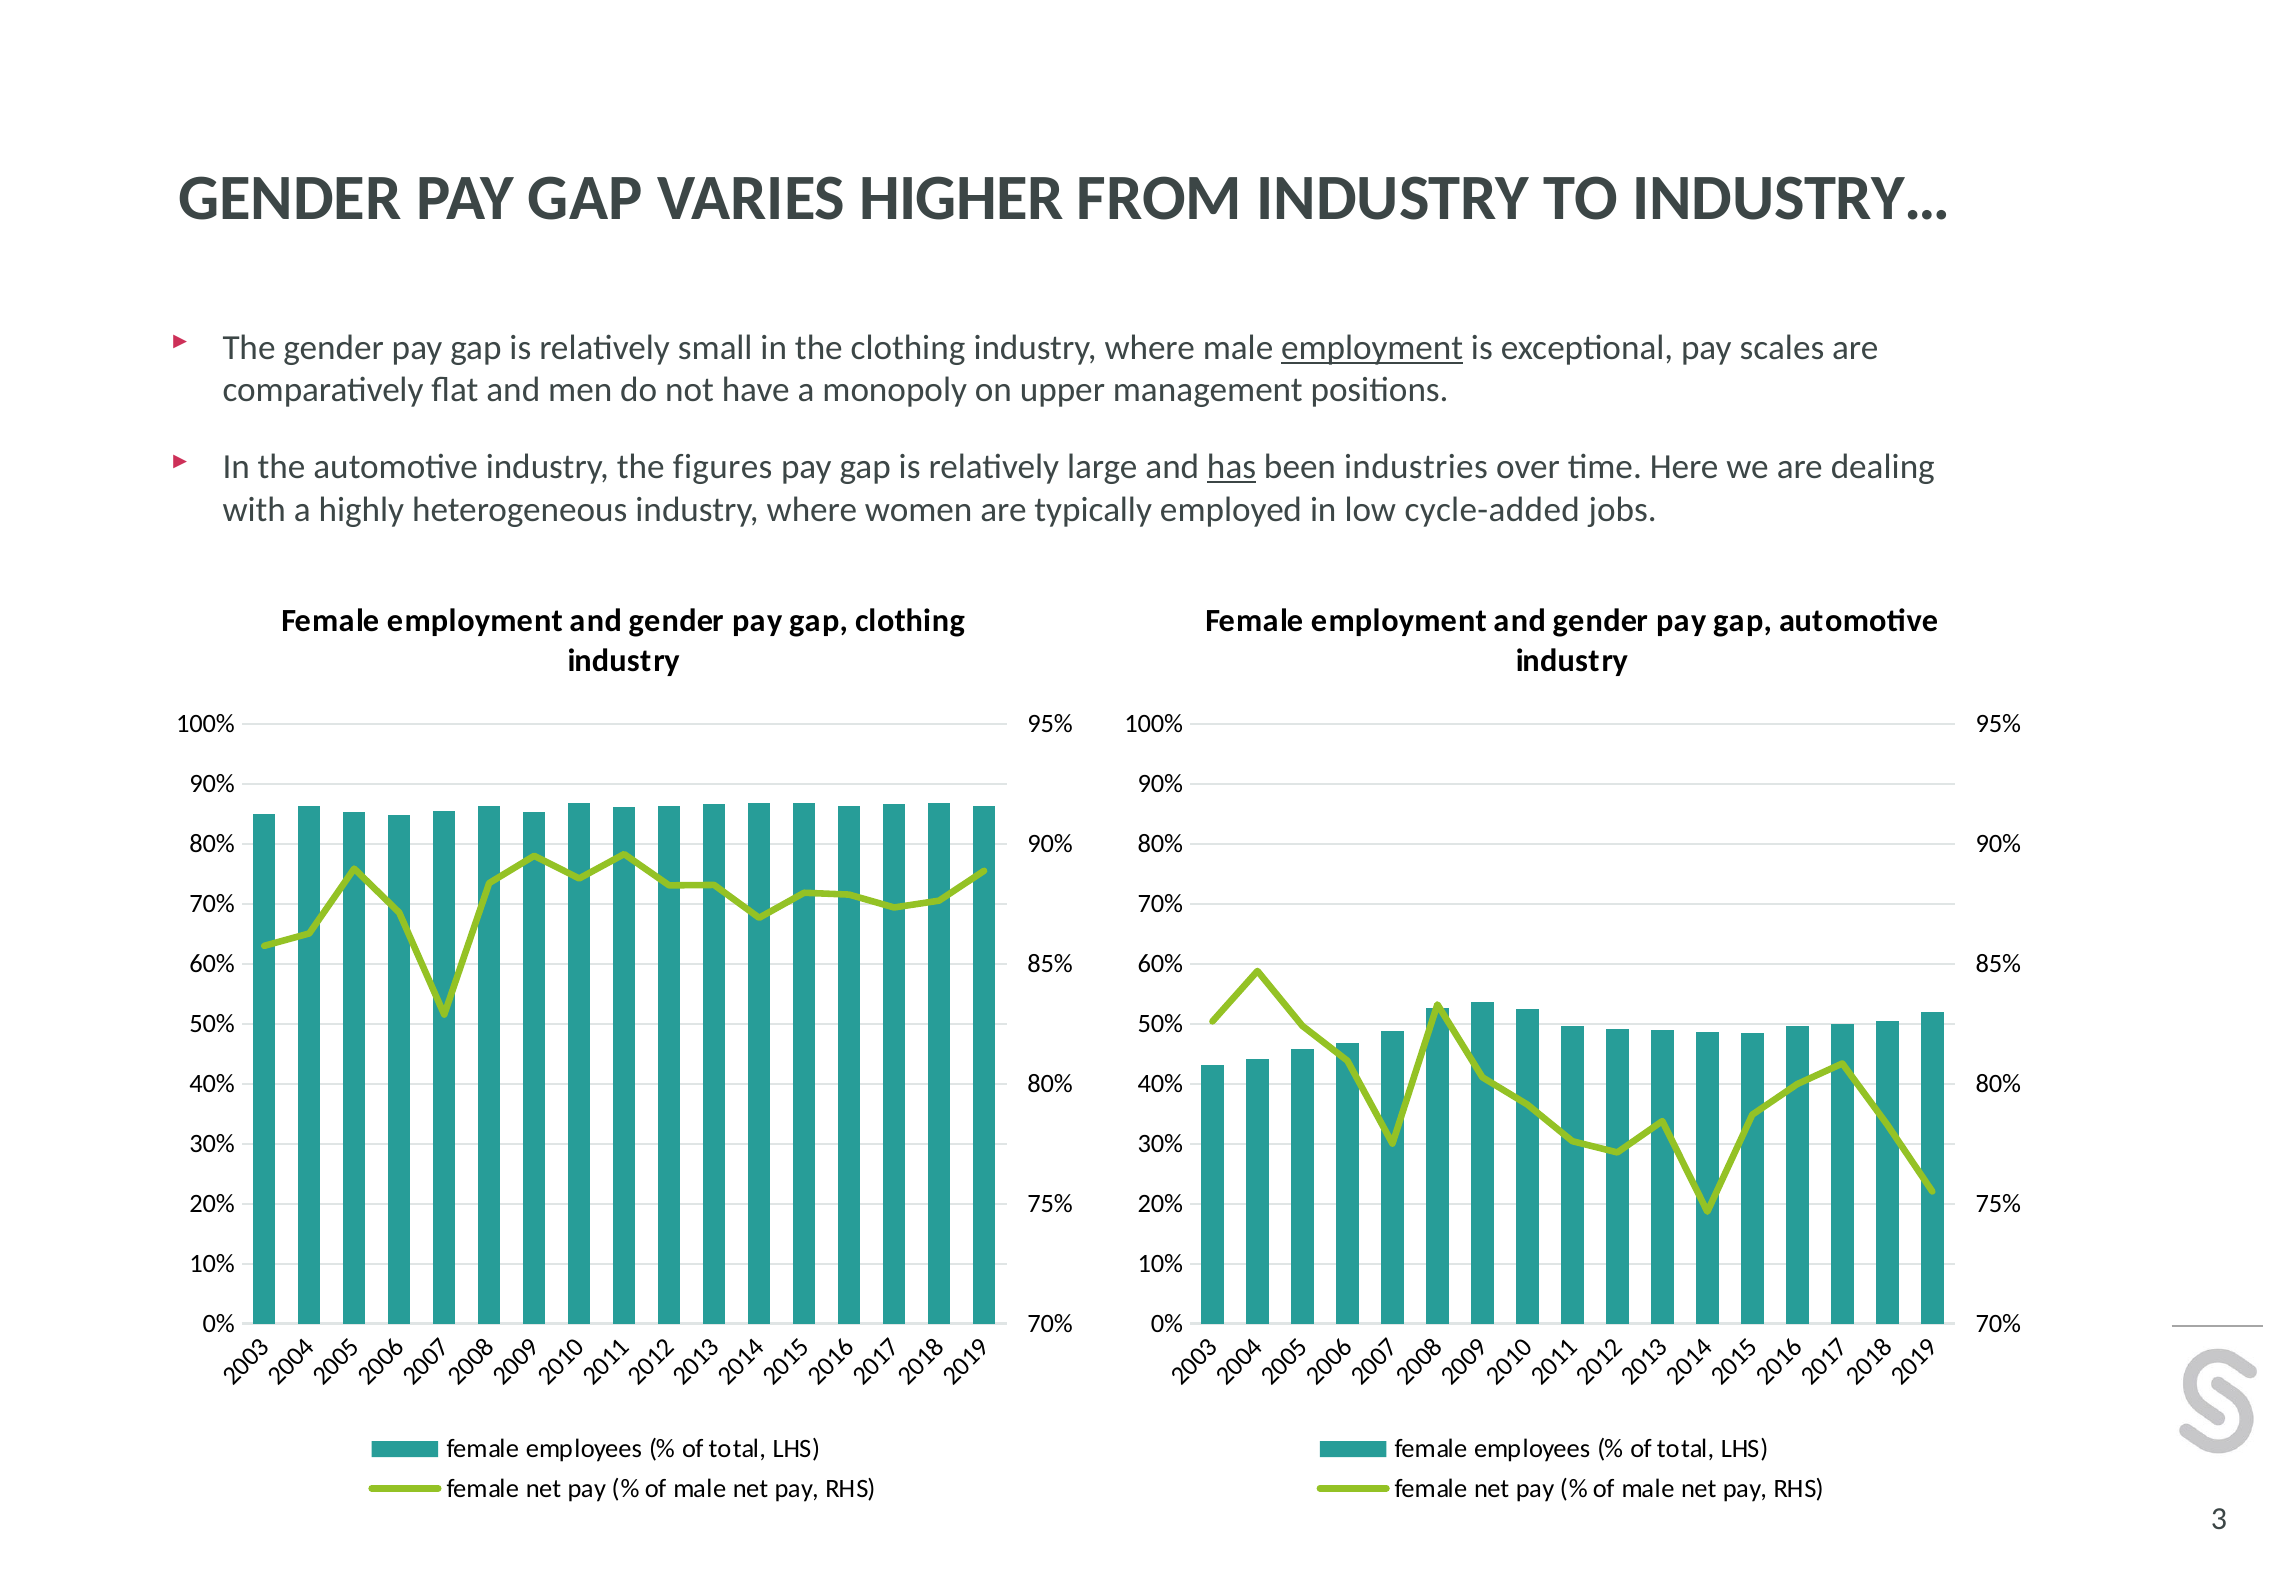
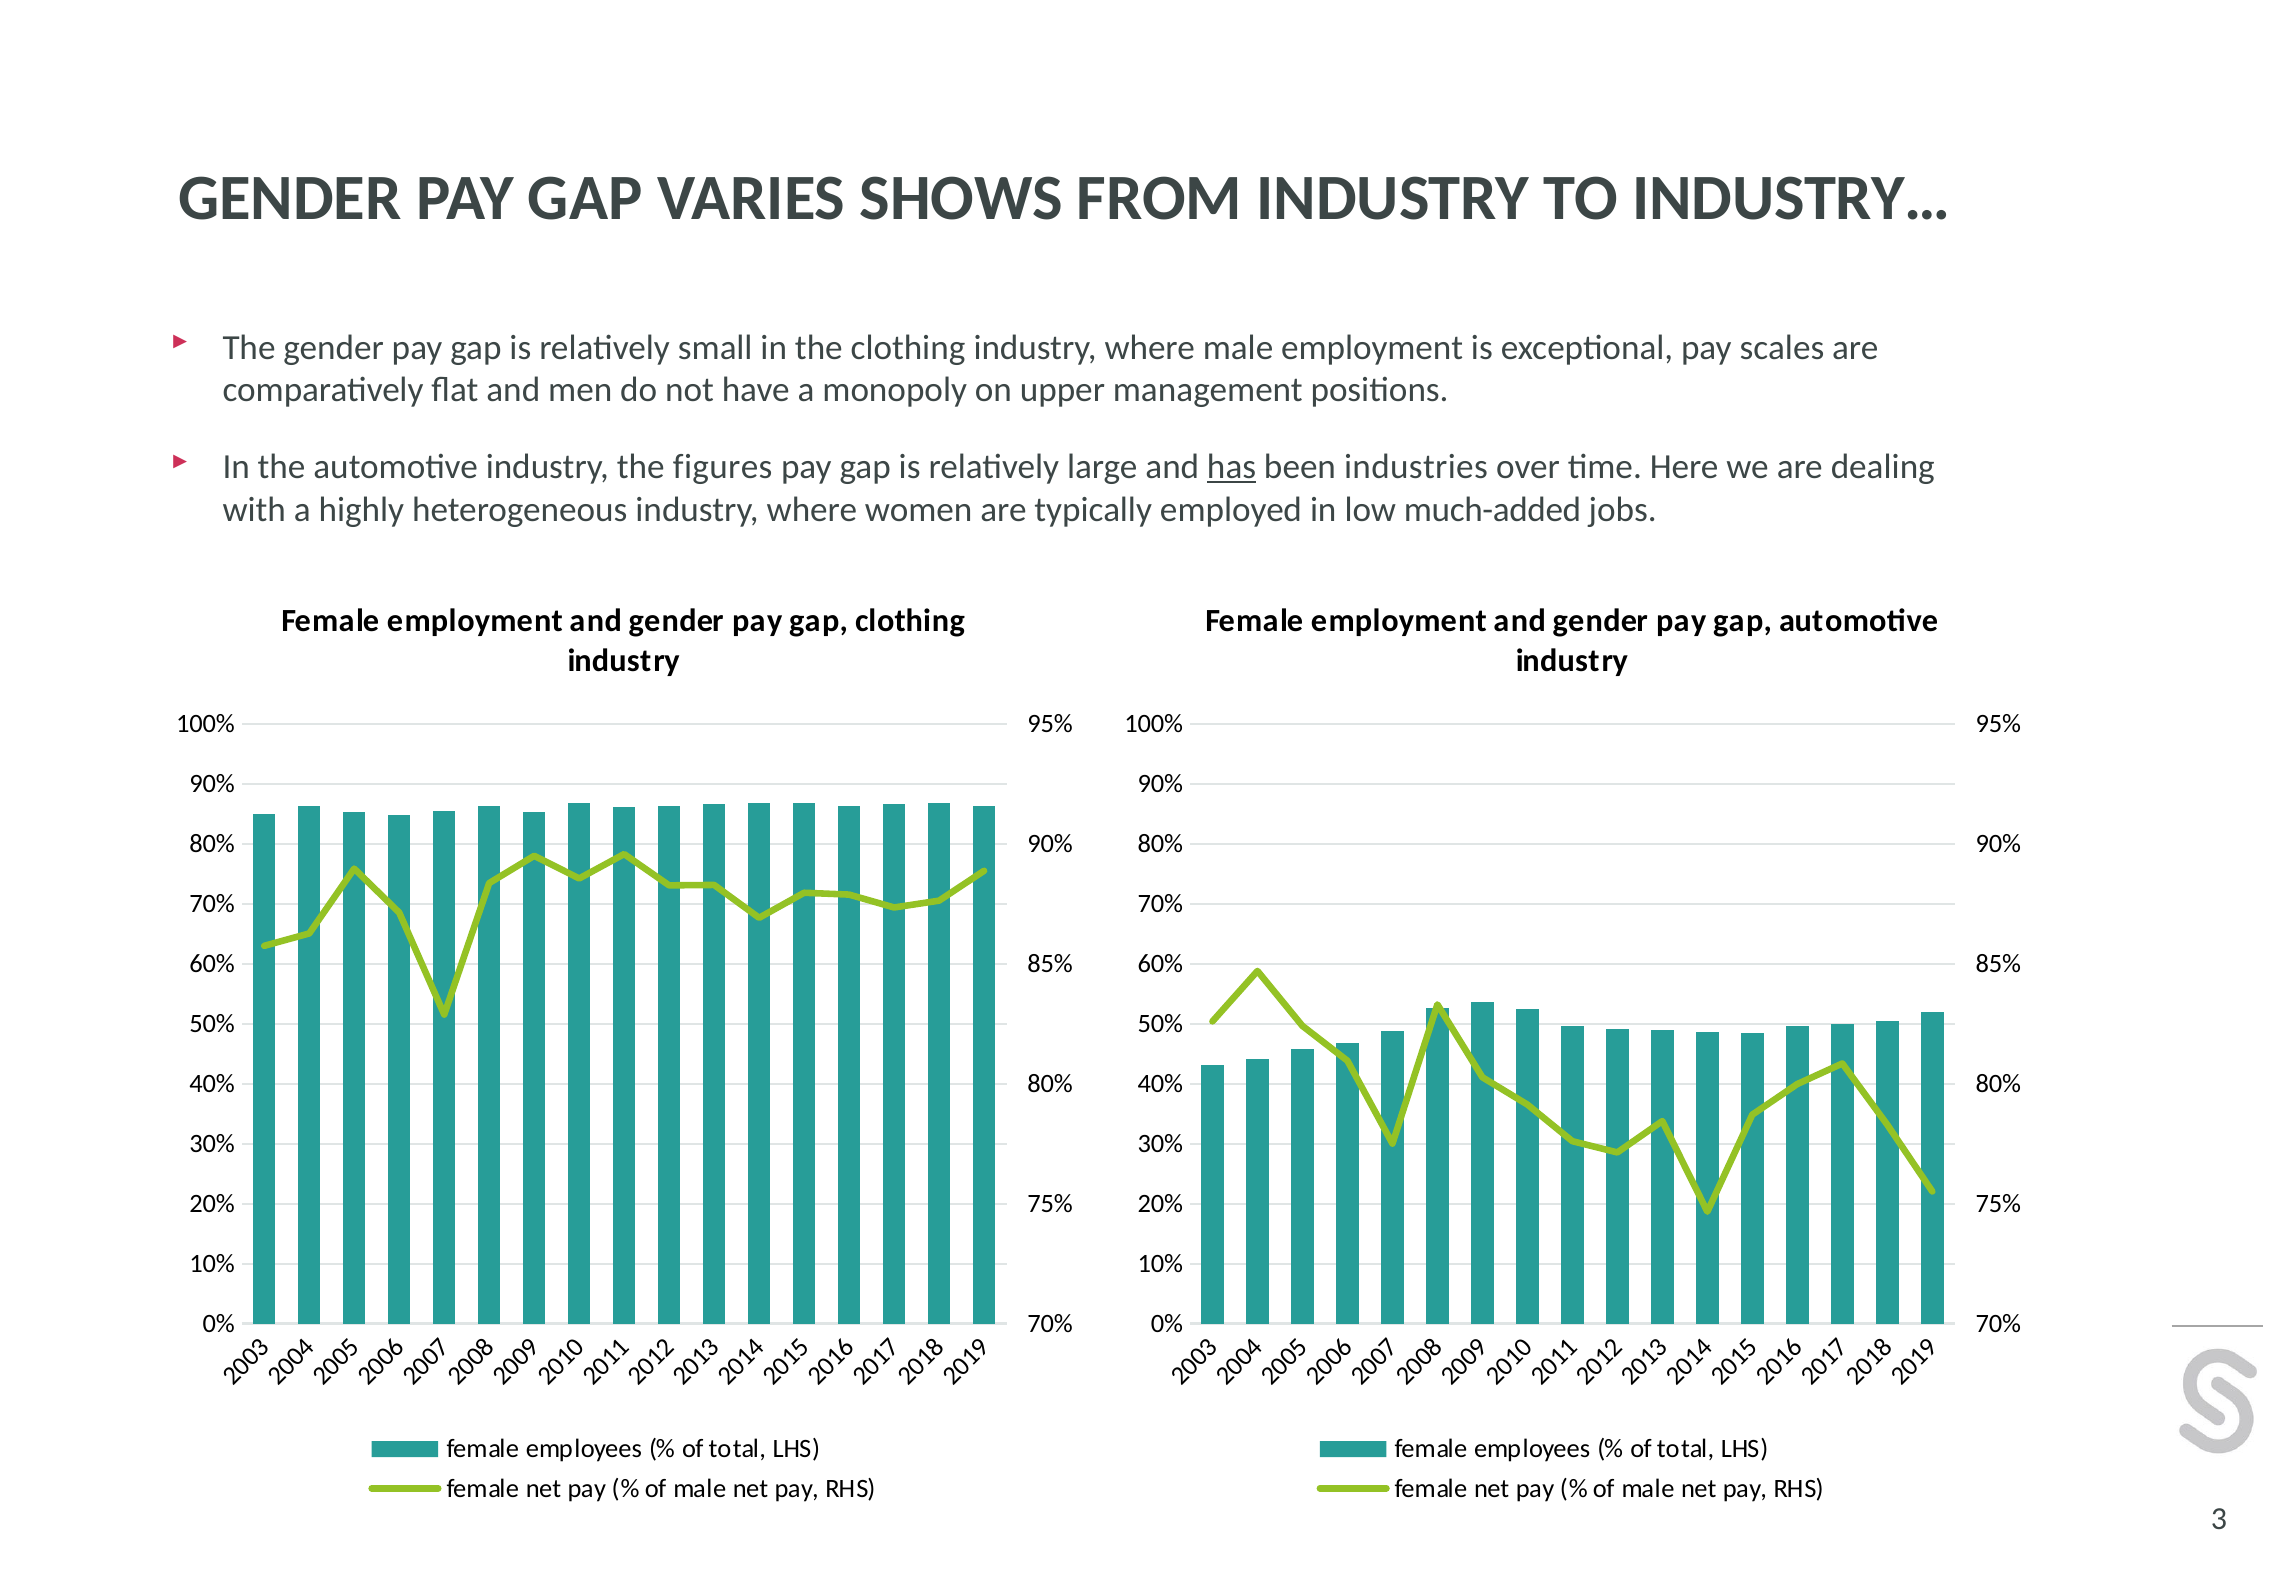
HIGHER: HIGHER -> SHOWS
employment at (1372, 348) underline: present -> none
cycle-added: cycle-added -> much-added
